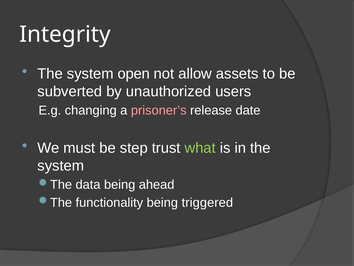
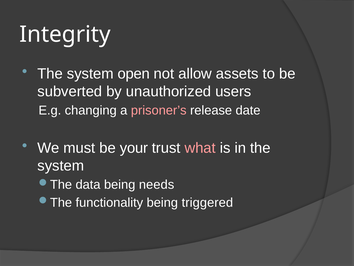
step: step -> your
what colour: light green -> pink
ahead: ahead -> needs
